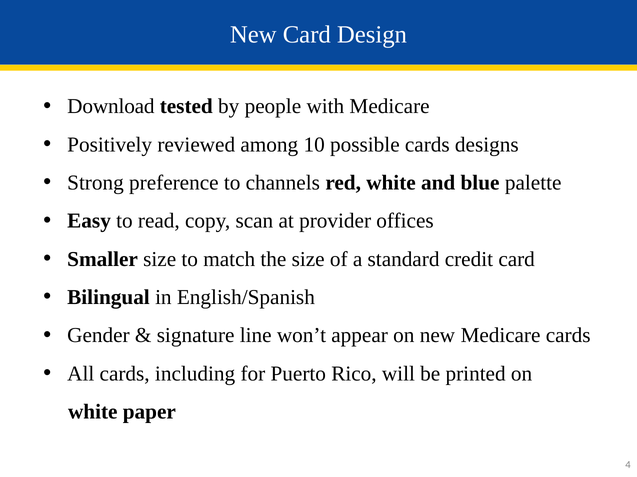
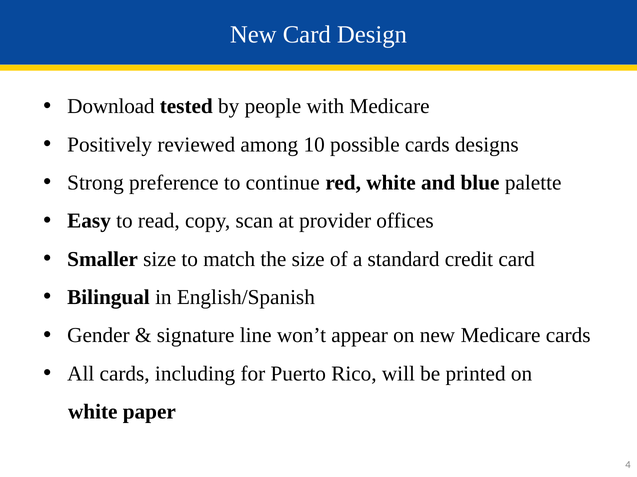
channels: channels -> continue
